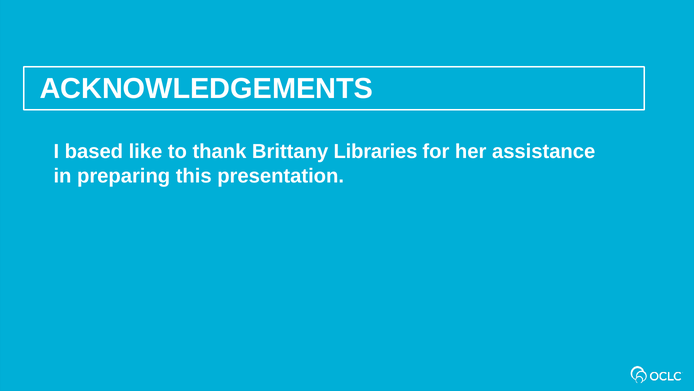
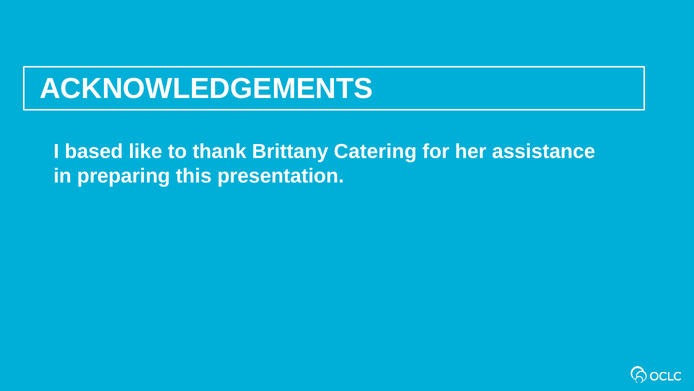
Libraries: Libraries -> Catering
